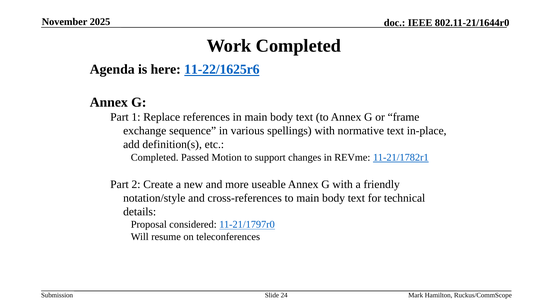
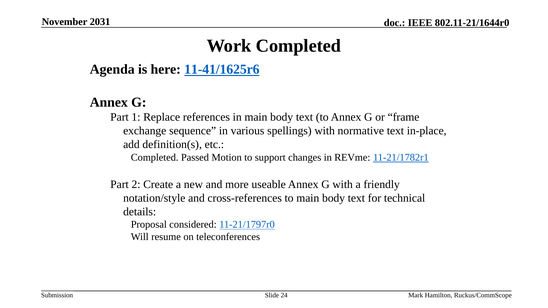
2025: 2025 -> 2031
11-22/1625r6: 11-22/1625r6 -> 11-41/1625r6
